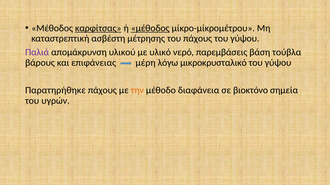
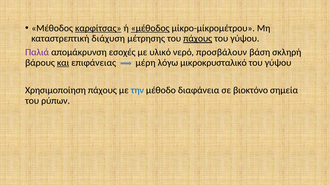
ασβέστη: ασβέστη -> διάχυση
πάχους at (198, 39) underline: none -> present
υλικού: υλικού -> εσοχές
παρεμβάσεις: παρεμβάσεις -> προσβάλουν
τούβλα: τούβλα -> σκληρή
και underline: none -> present
Παρατηρήθηκε: Παρατηρήθηκε -> Χρησιμοποίηση
την colour: orange -> blue
υγρών: υγρών -> ρύπων
